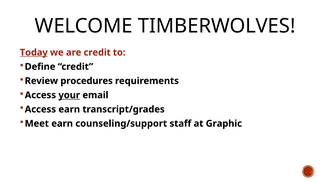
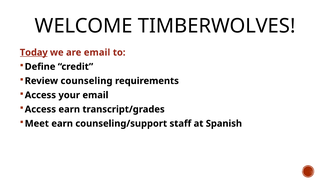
are credit: credit -> email
procedures: procedures -> counseling
your underline: present -> none
Graphic: Graphic -> Spanish
